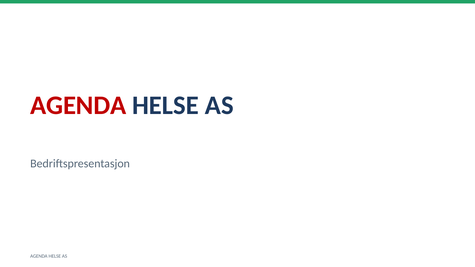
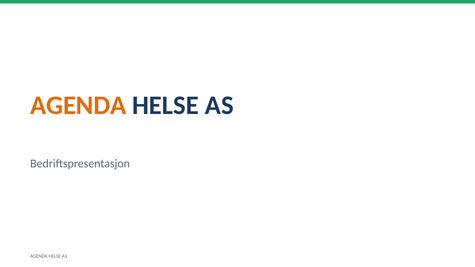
AGENDA at (78, 105) colour: red -> orange
